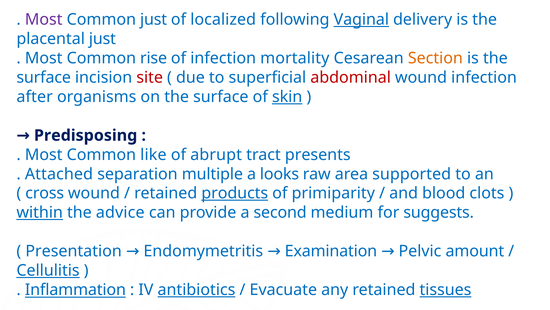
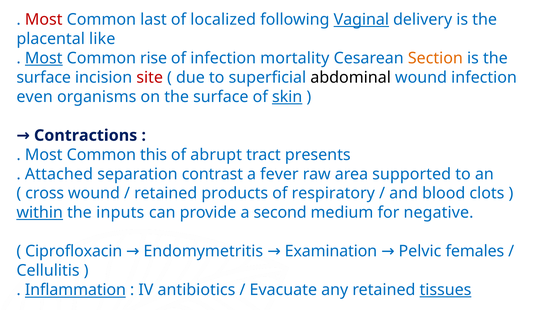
Most at (44, 20) colour: purple -> red
Common just: just -> last
placental just: just -> like
Most at (44, 58) underline: none -> present
abdominal colour: red -> black
after: after -> even
Predisposing: Predisposing -> Contractions
like: like -> this
multiple: multiple -> contrast
looks: looks -> fever
products underline: present -> none
primiparity: primiparity -> respiratory
advice: advice -> inputs
suggests: suggests -> negative
Presentation: Presentation -> Ciprofloxacin
amount: amount -> females
Cellulitis underline: present -> none
antibiotics underline: present -> none
